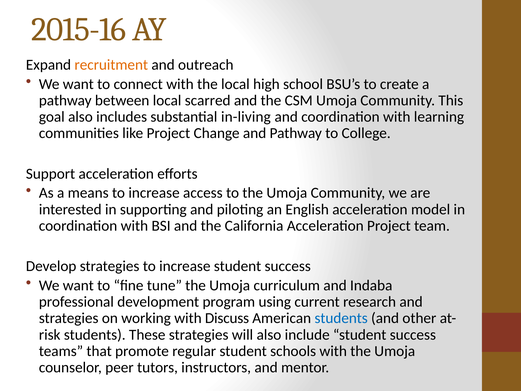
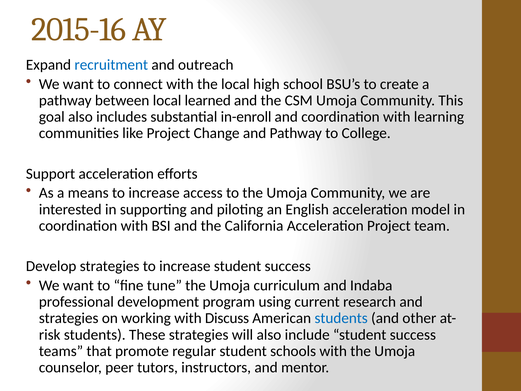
recruitment colour: orange -> blue
scarred: scarred -> learned
in-living: in-living -> in-enroll
